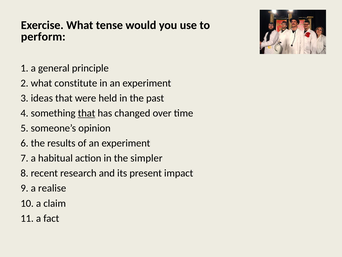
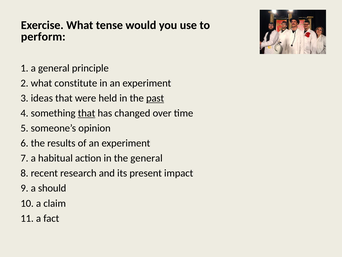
past underline: none -> present
the simpler: simpler -> general
realise: realise -> should
